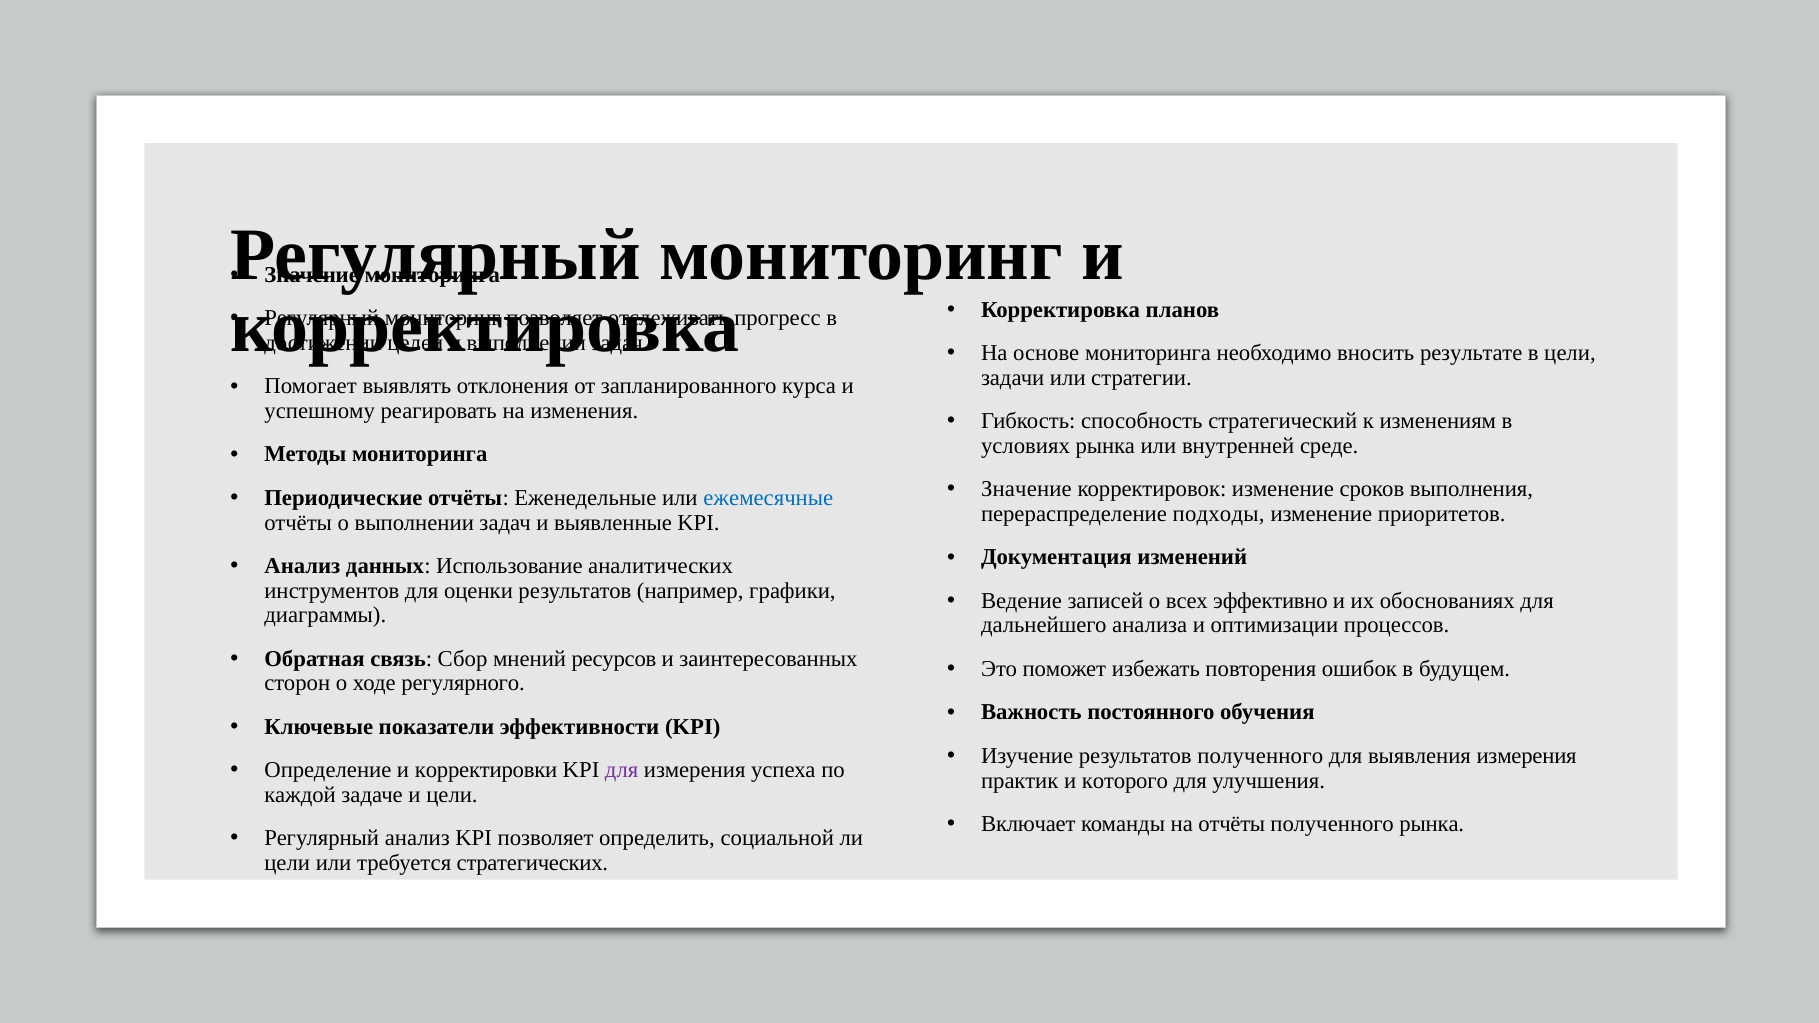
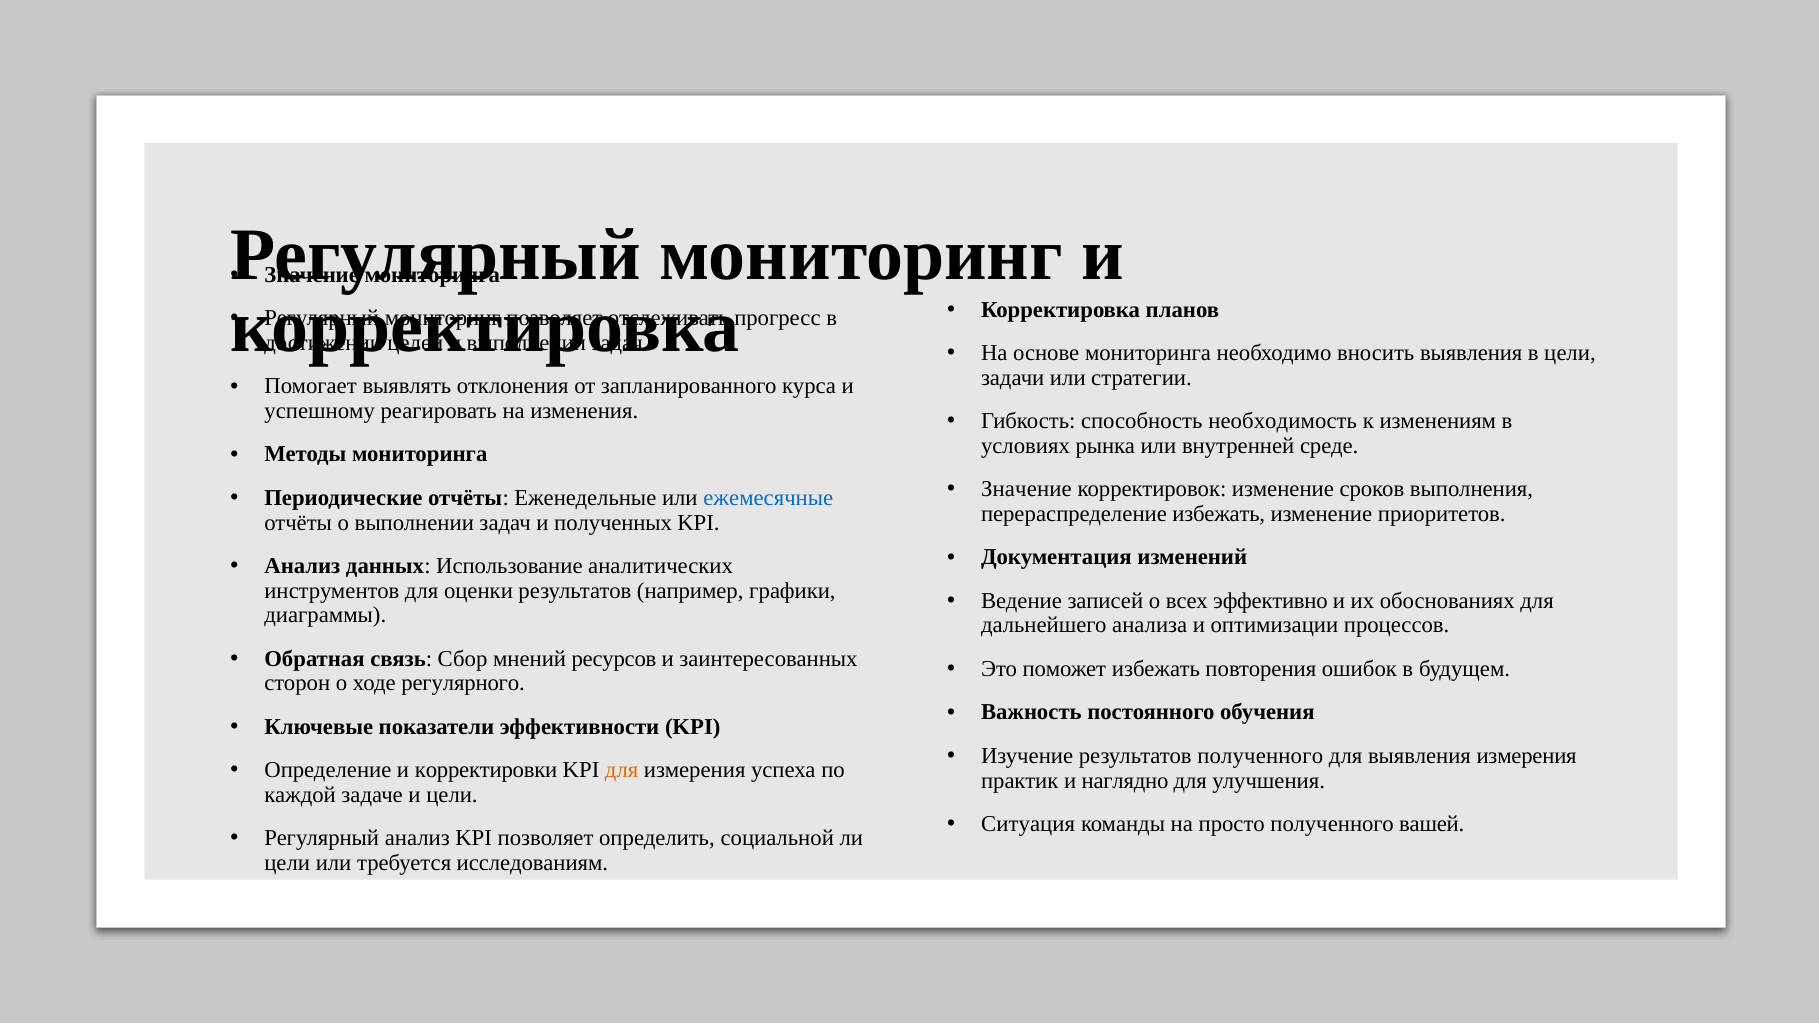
вносить результате: результате -> выявления
стратегический: стратегический -> необходимость
перераспределение подходы: подходы -> избежать
выявленные: выявленные -> полученных
для at (622, 770) colour: purple -> orange
которого: которого -> наглядно
Включает: Включает -> Ситуация
на отчёты: отчёты -> просто
полученного рынка: рынка -> вашей
стратегических: стратегических -> исследованиям
